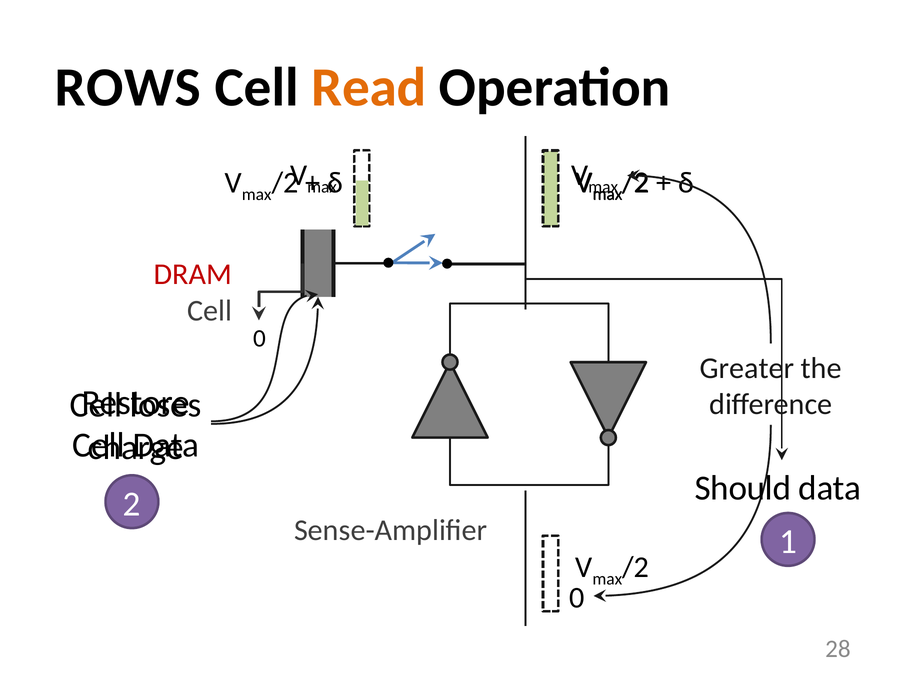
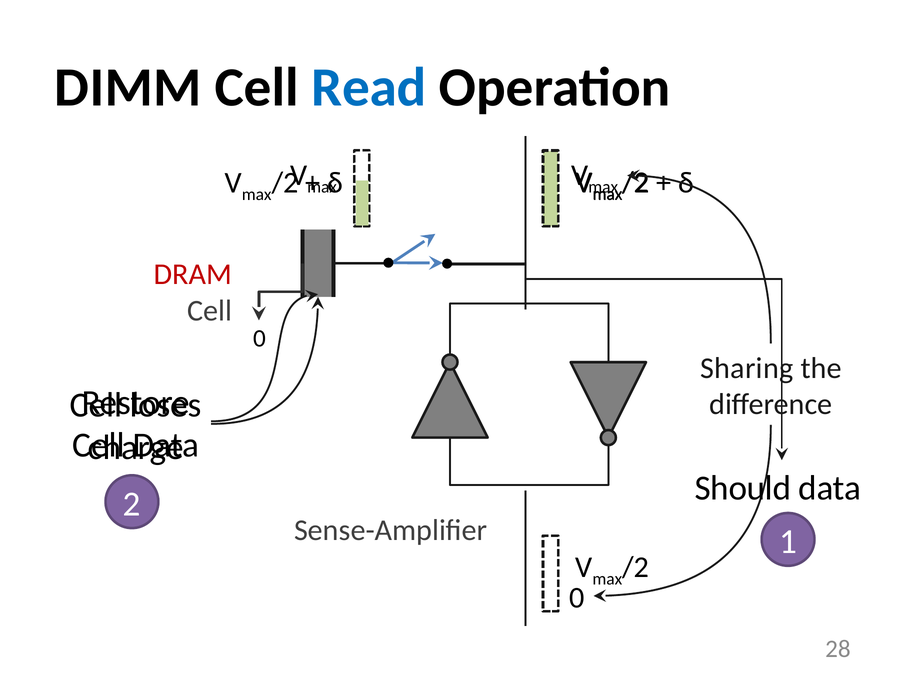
ROWS: ROWS -> DIMM
Read colour: orange -> blue
Greater: Greater -> Sharing
